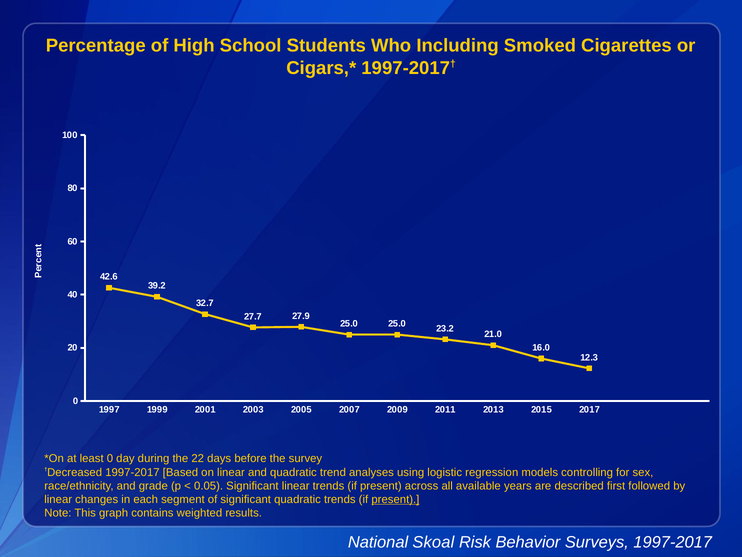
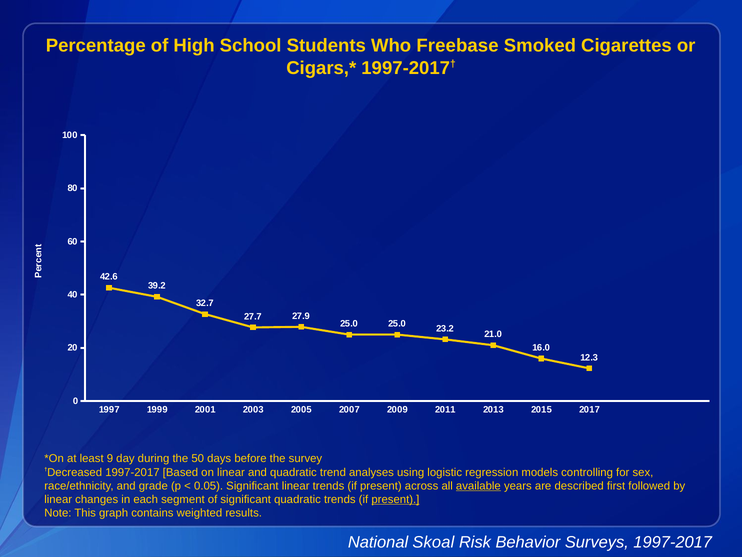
Including: Including -> Freebase
least 0: 0 -> 9
22: 22 -> 50
available underline: none -> present
